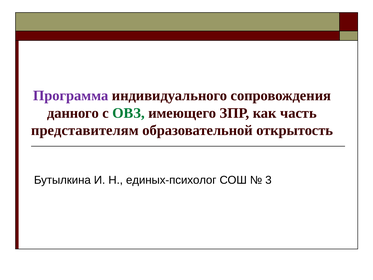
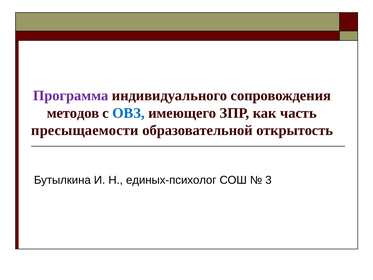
данного: данного -> методов
ОВЗ colour: green -> blue
представителям: представителям -> пресыщаемости
